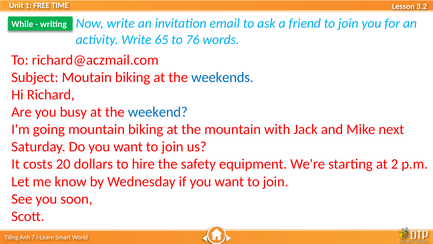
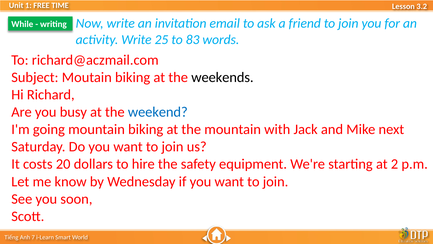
65: 65 -> 25
76: 76 -> 83
weekends colour: blue -> black
